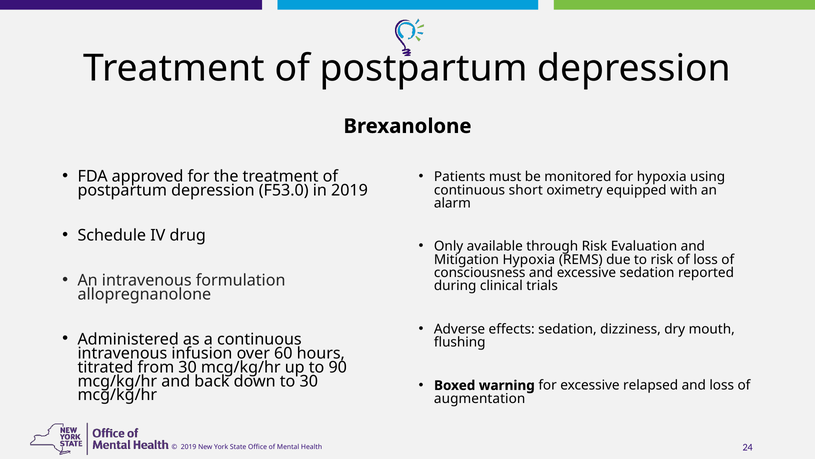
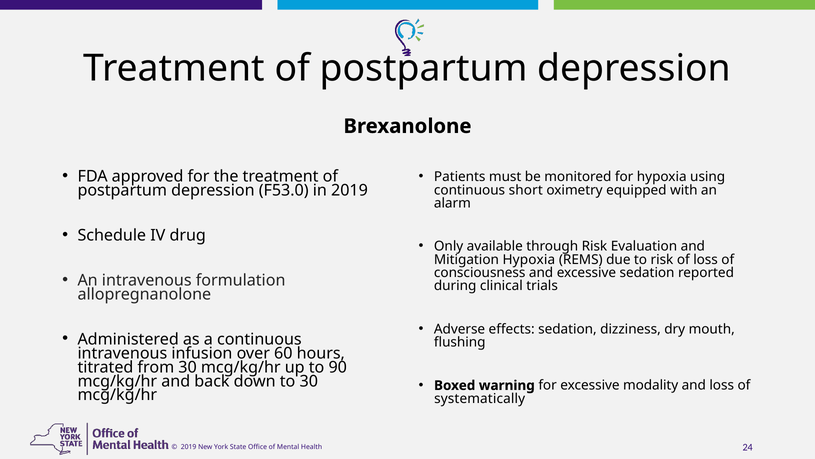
relapsed: relapsed -> modality
augmentation: augmentation -> systematically
